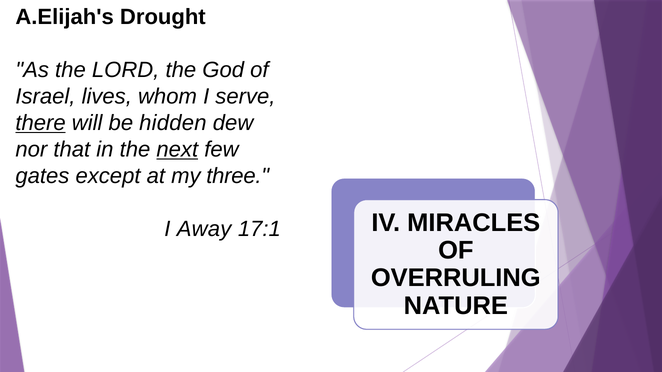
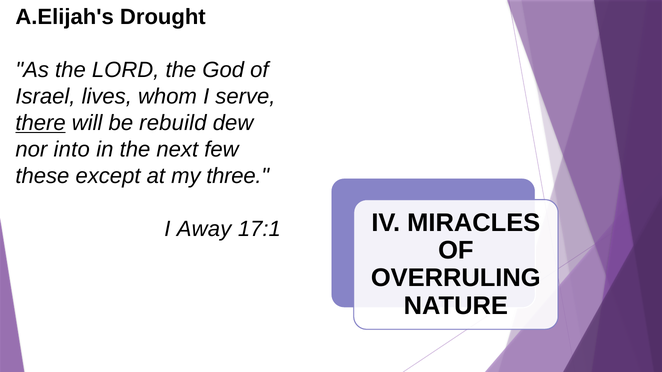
hidden: hidden -> rebuild
that: that -> into
next underline: present -> none
gates: gates -> these
